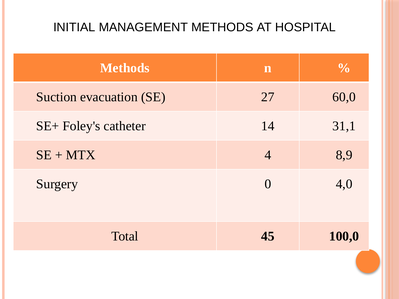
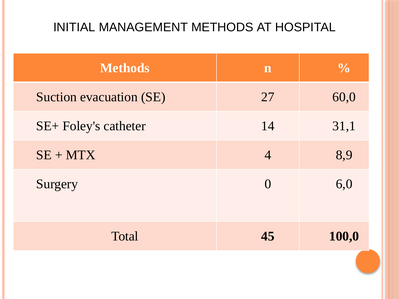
4,0: 4,0 -> 6,0
